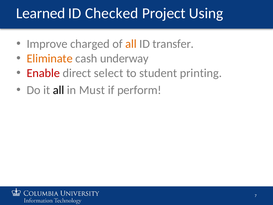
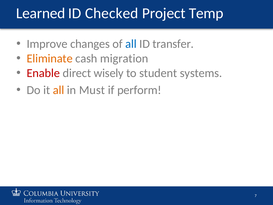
Using: Using -> Temp
charged: charged -> changes
all at (131, 44) colour: orange -> blue
underway: underway -> migration
select: select -> wisely
printing: printing -> systems
all at (59, 90) colour: black -> orange
